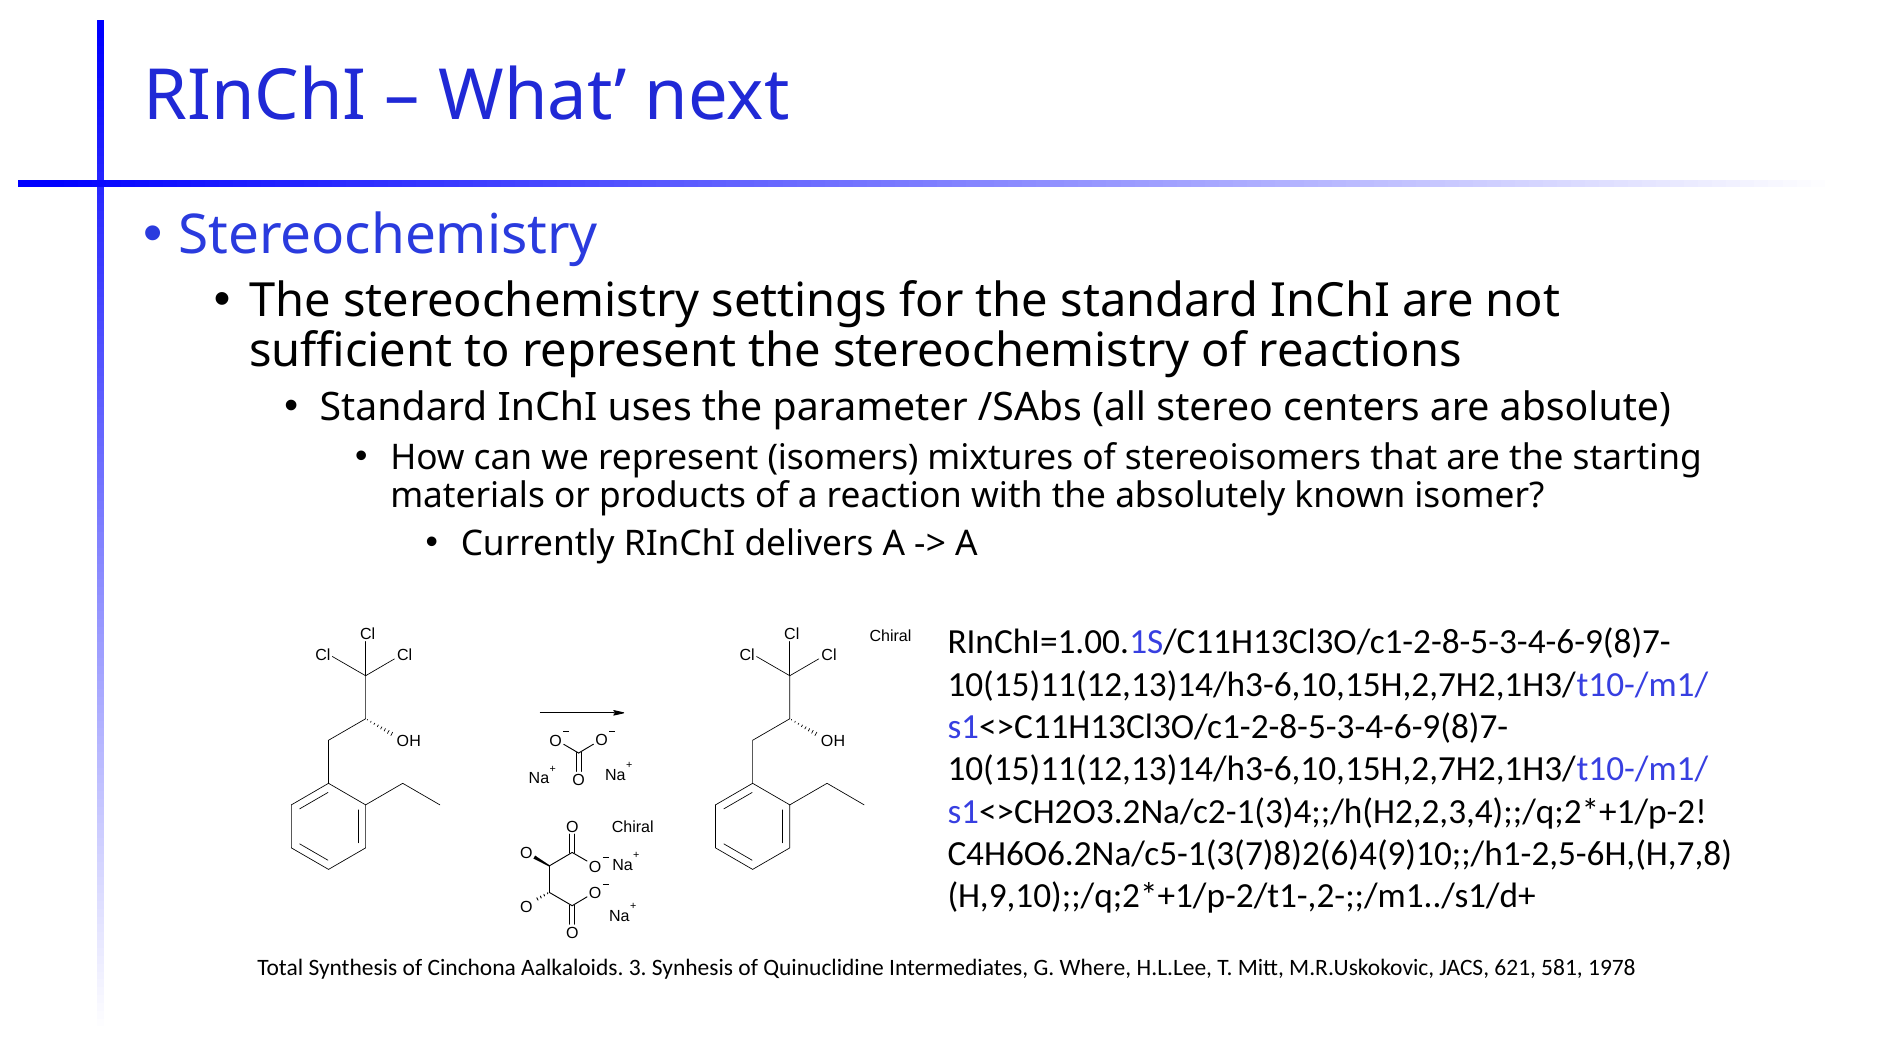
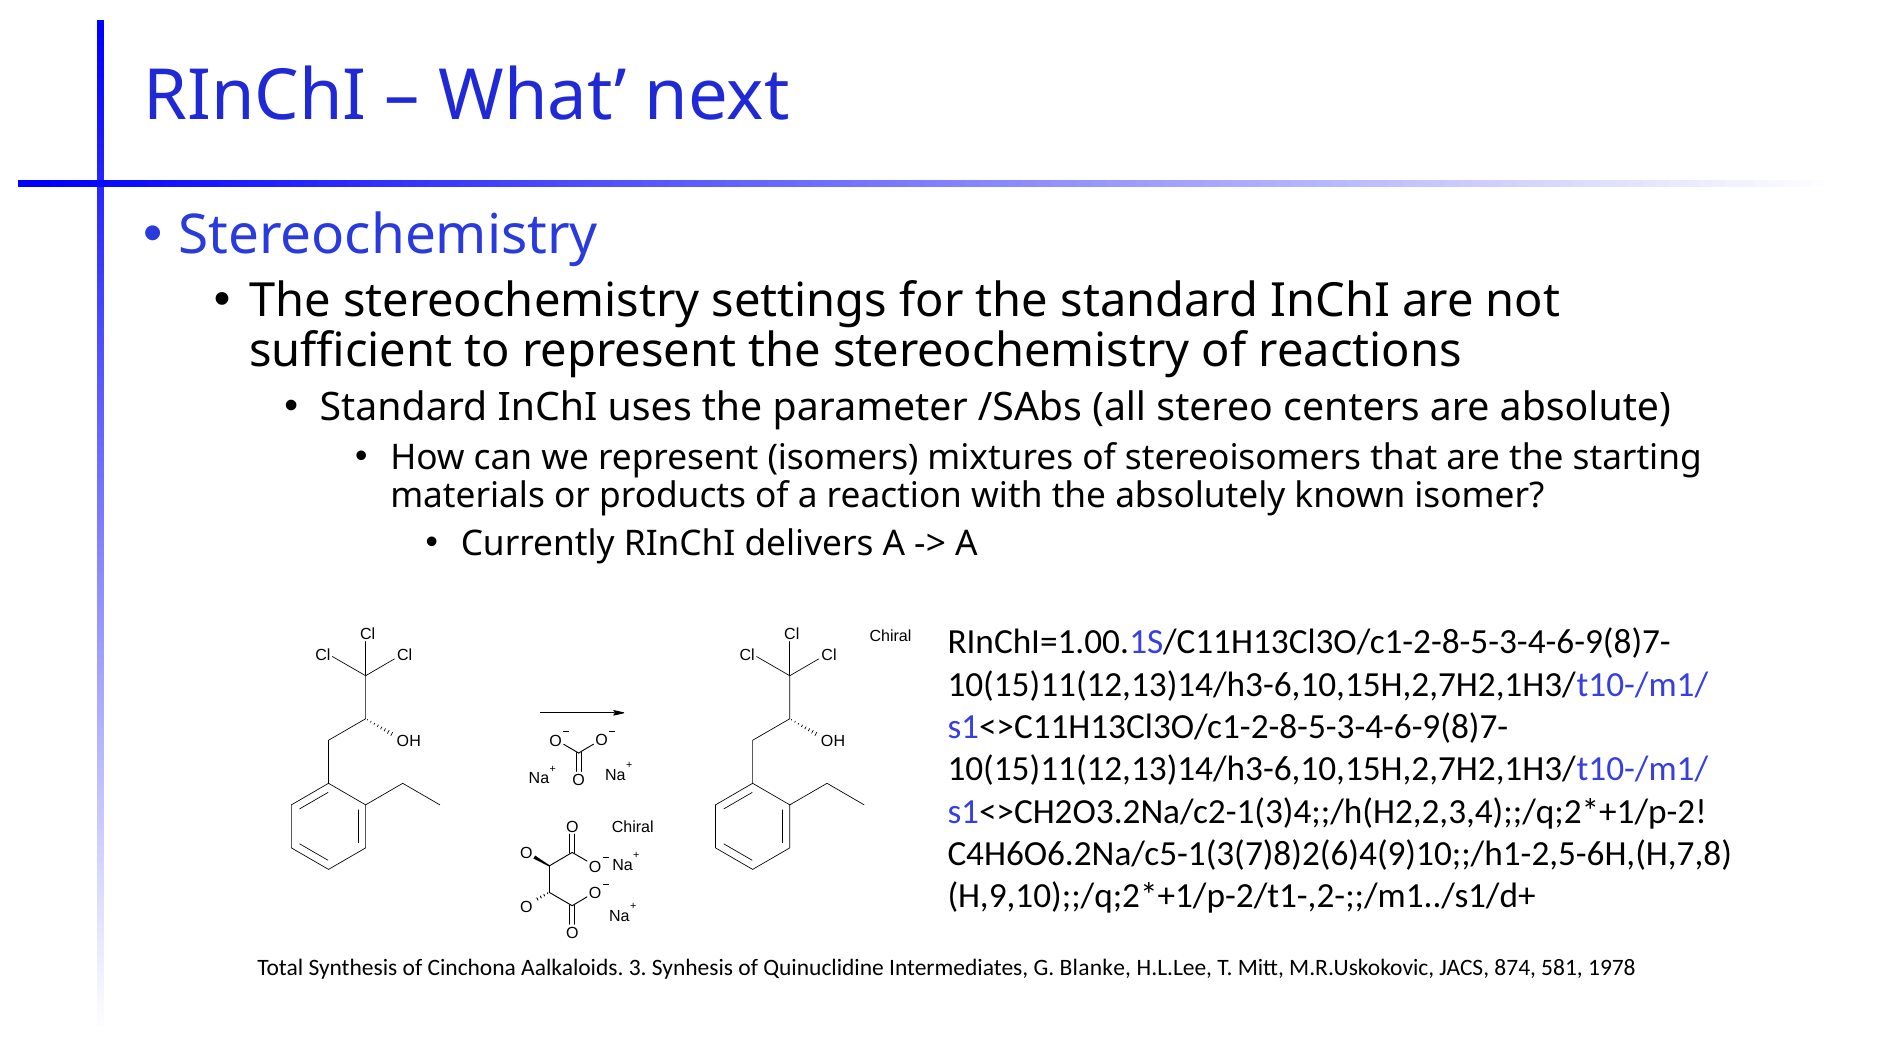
Where: Where -> Blanke
621: 621 -> 874
